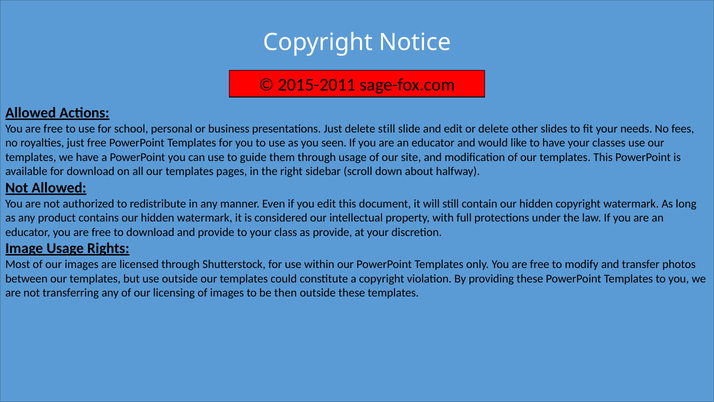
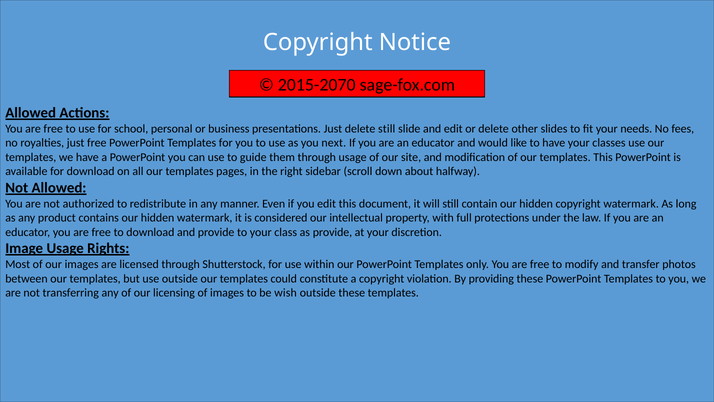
2015-2011: 2015-2011 -> 2015-2070
seen: seen -> next
then: then -> wish
